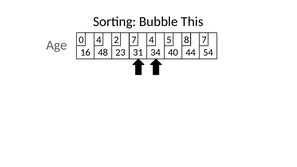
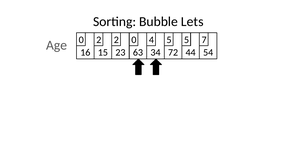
This: This -> Lets
0 4: 4 -> 2
2 7: 7 -> 0
5 8: 8 -> 5
48: 48 -> 15
31: 31 -> 63
40: 40 -> 72
